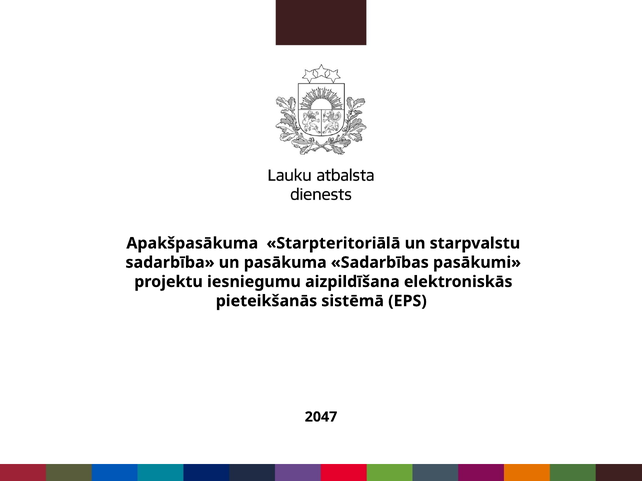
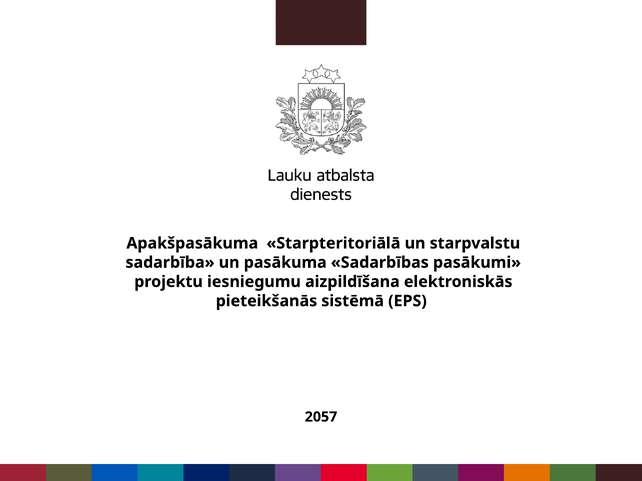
2047: 2047 -> 2057
